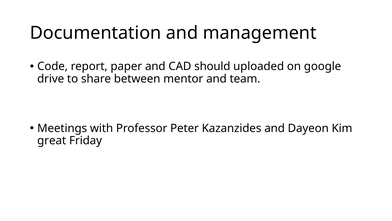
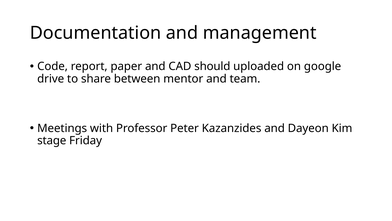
great: great -> stage
